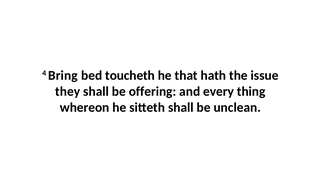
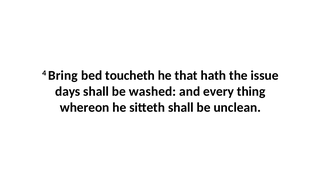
they: they -> days
offering: offering -> washed
